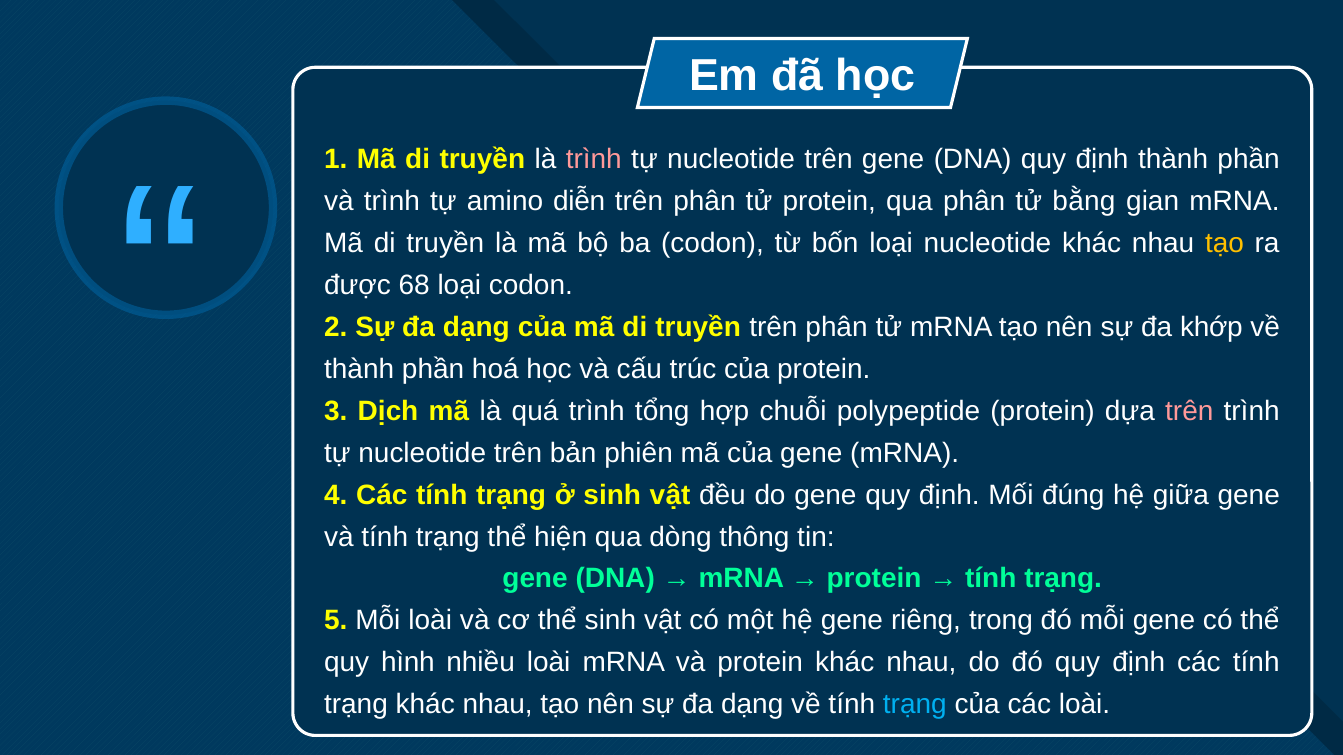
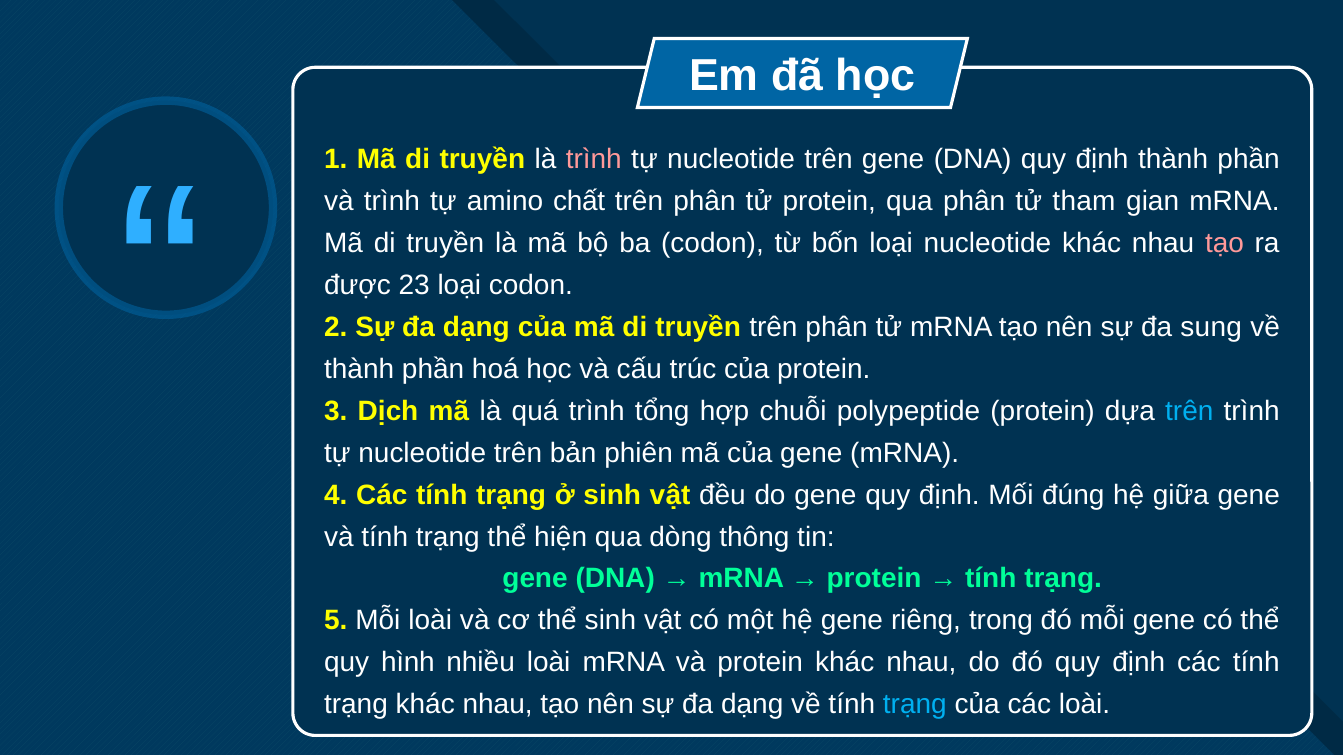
diễn: diễn -> chất
bằng: bằng -> tham
tạo at (1224, 243) colour: yellow -> pink
68: 68 -> 23
khớp: khớp -> sung
trên at (1189, 411) colour: pink -> light blue
